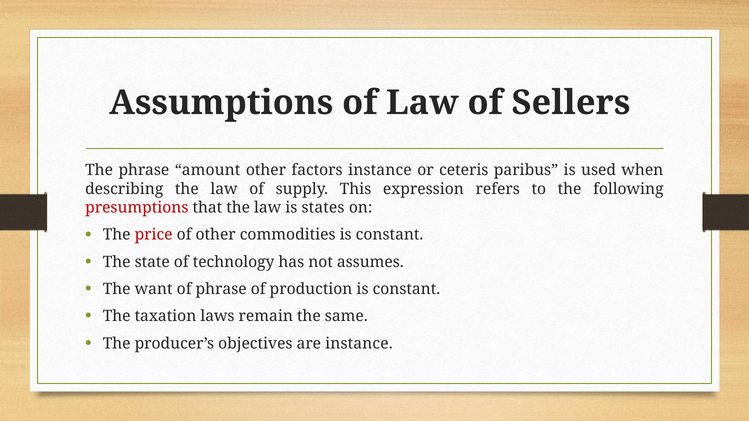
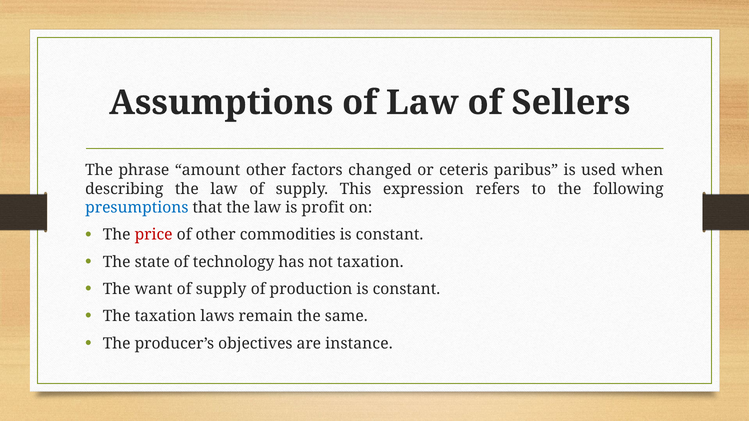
factors instance: instance -> changed
presumptions colour: red -> blue
states: states -> profit
not assumes: assumes -> taxation
phrase at (221, 289): phrase -> supply
